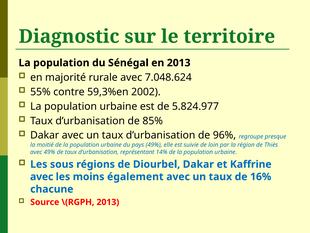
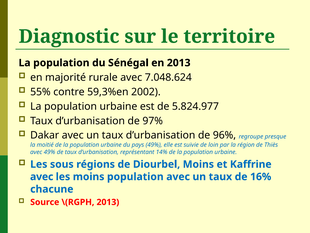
85%: 85% -> 97%
Diourbel Dakar: Dakar -> Moins
moins également: également -> population
